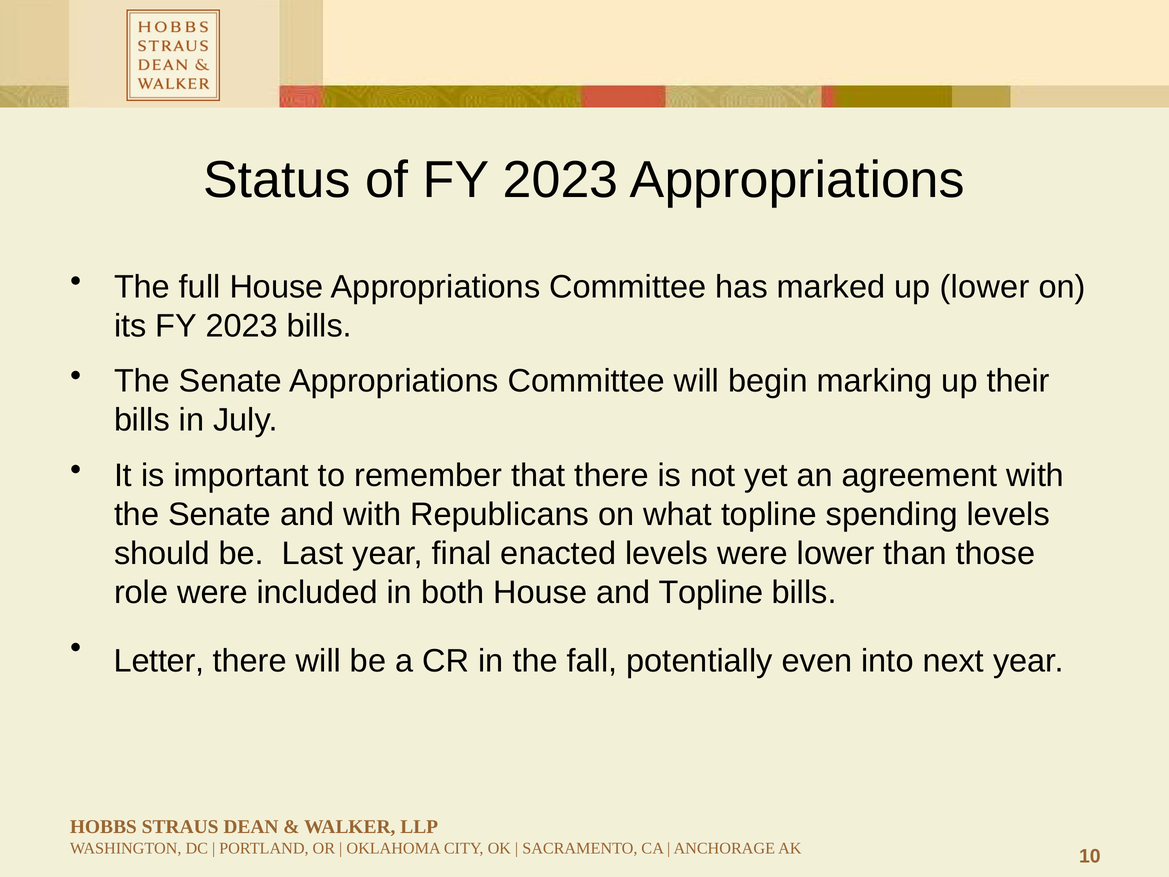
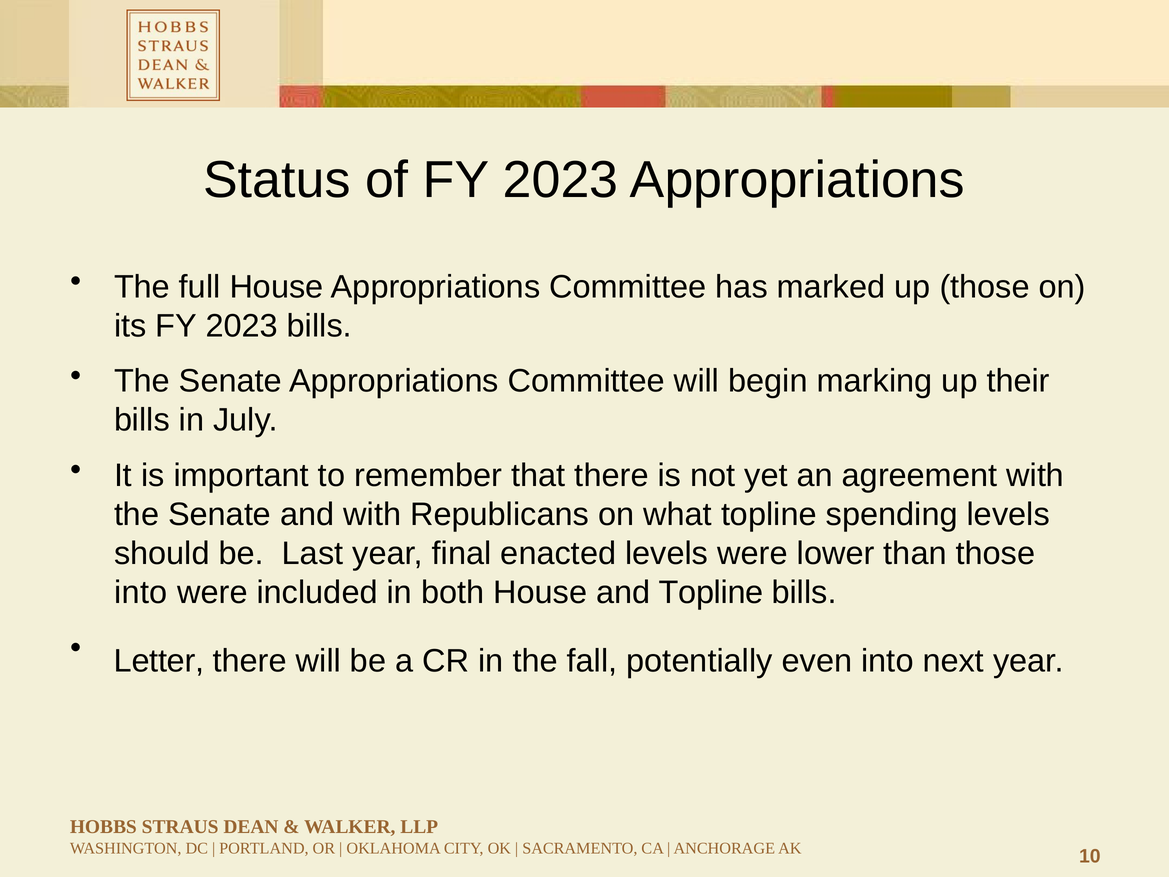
up lower: lower -> those
role at (141, 592): role -> into
